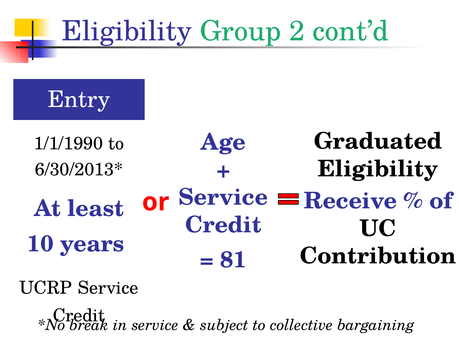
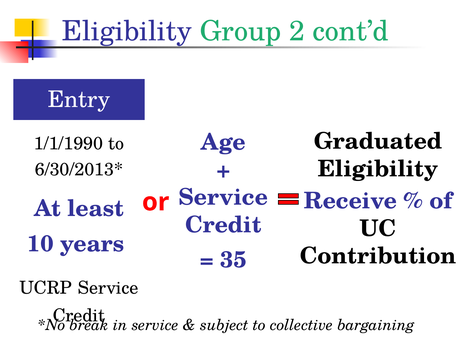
81: 81 -> 35
